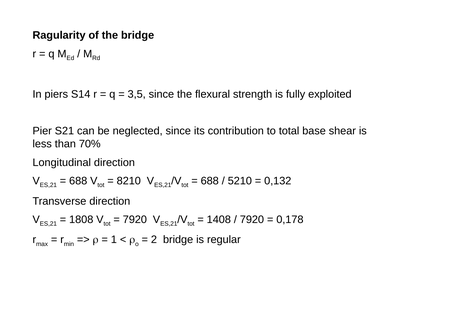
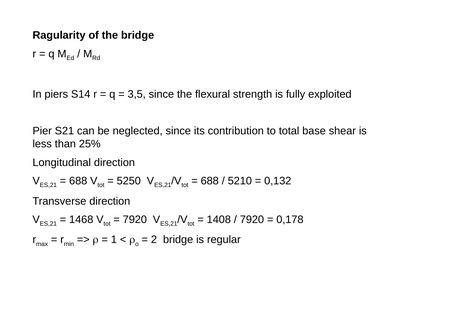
70%: 70% -> 25%
8210: 8210 -> 5250
1808: 1808 -> 1468
